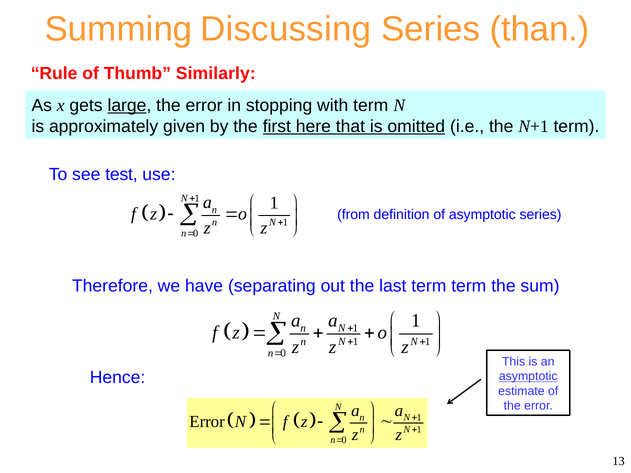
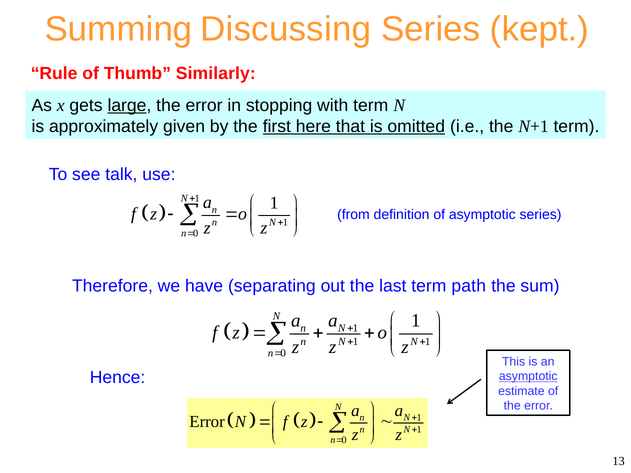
than: than -> kept
test: test -> talk
term term: term -> path
